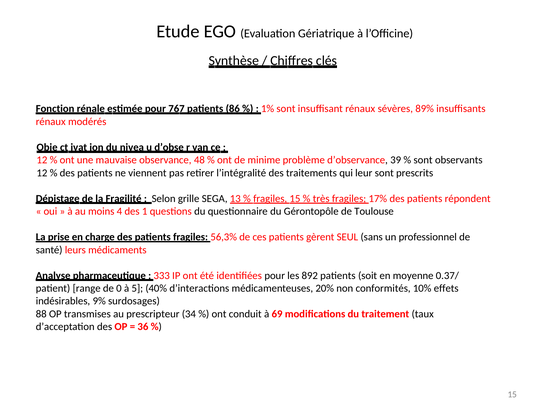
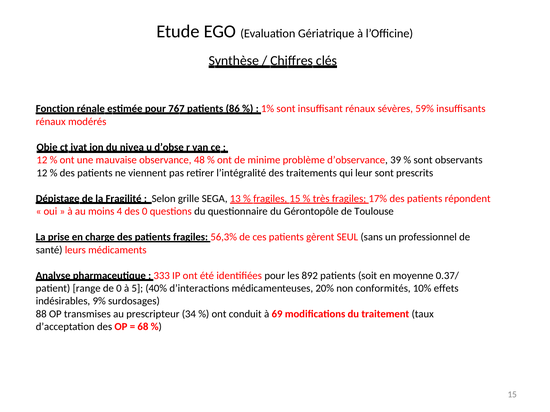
89%: 89% -> 59%
des 1: 1 -> 0
36: 36 -> 68
